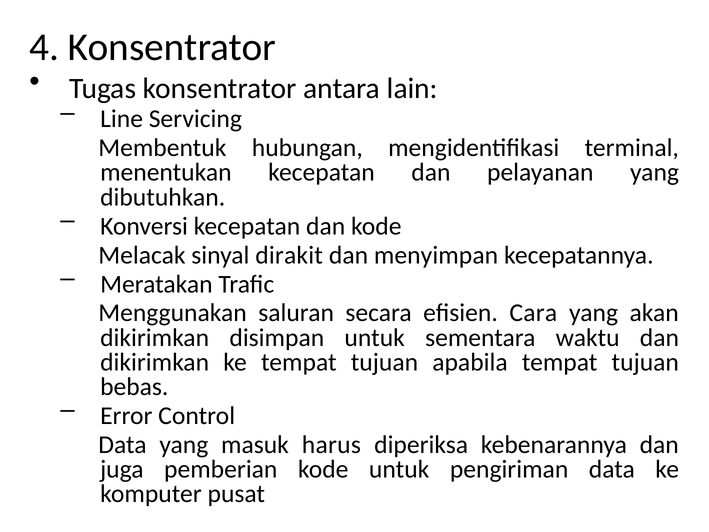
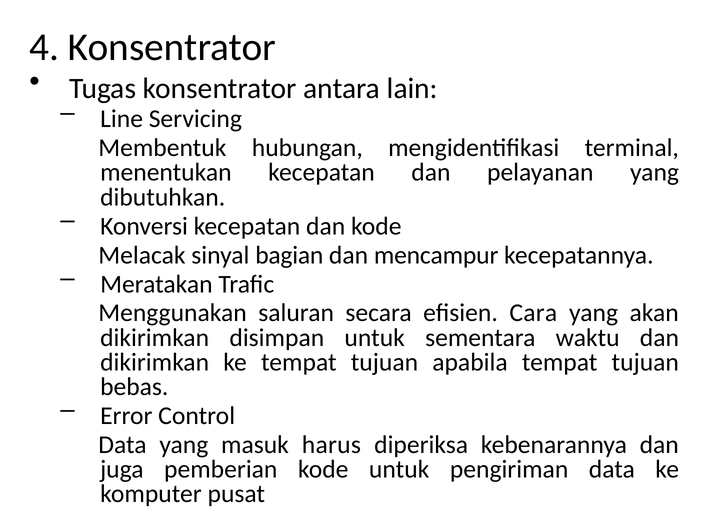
dirakit: dirakit -> bagian
menyimpan: menyimpan -> mencampur
